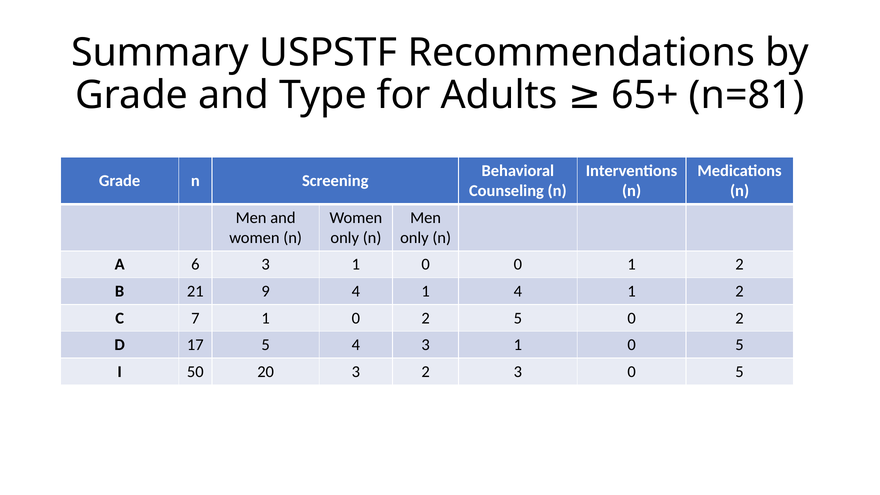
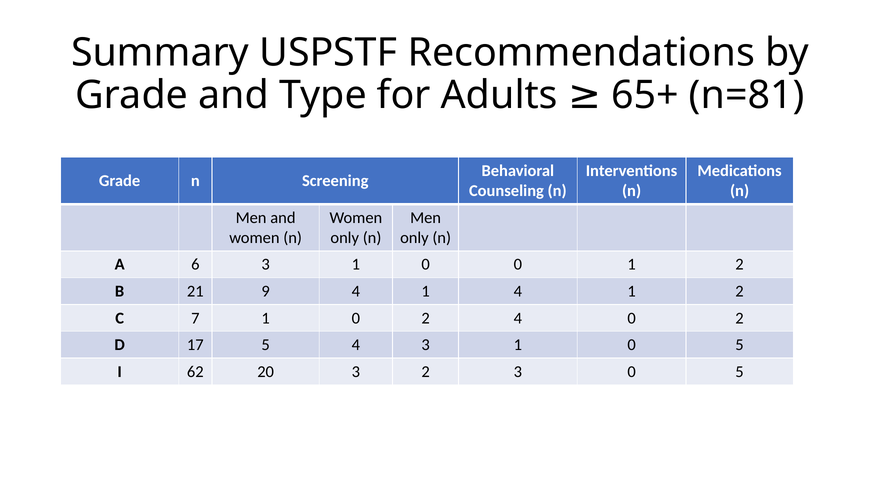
2 5: 5 -> 4
50: 50 -> 62
